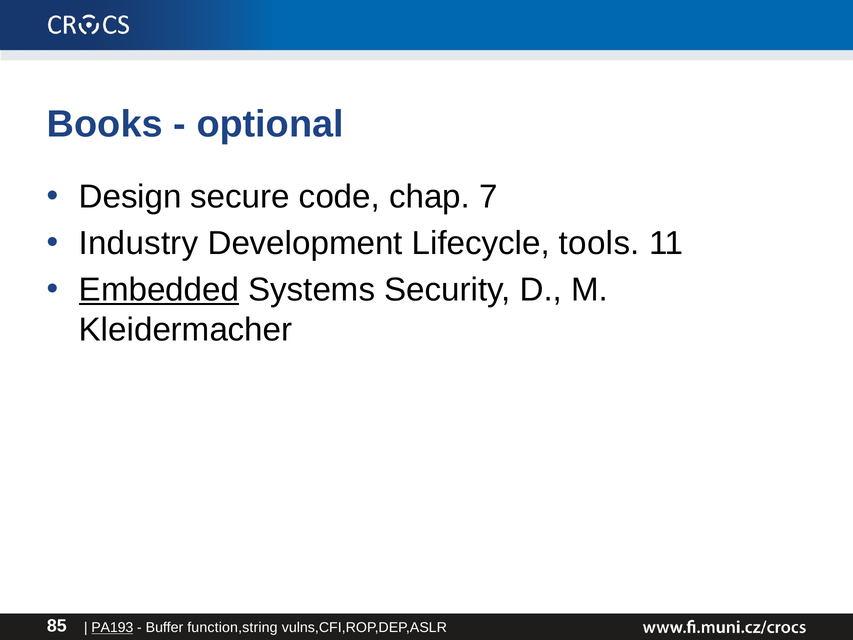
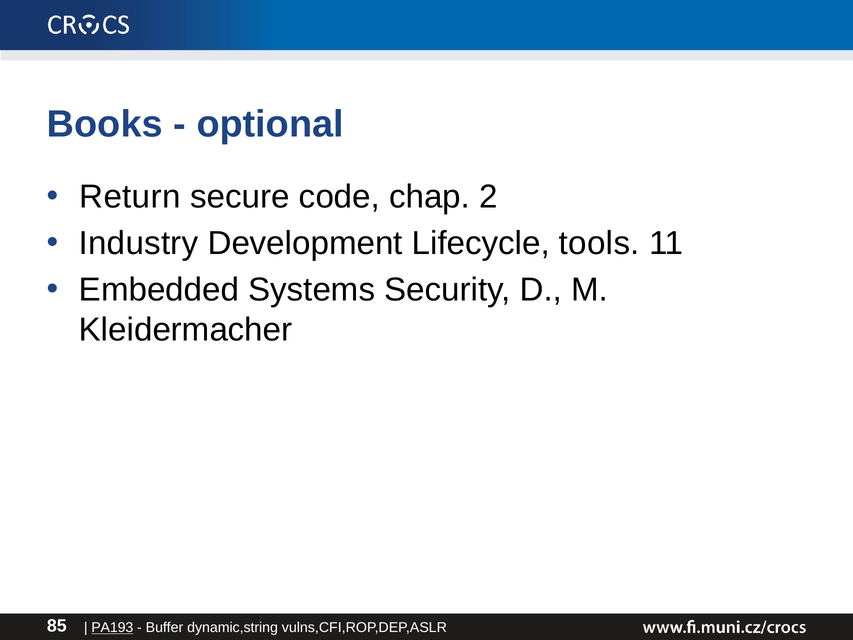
Design: Design -> Return
7: 7 -> 2
Embedded underline: present -> none
function,string: function,string -> dynamic,string
